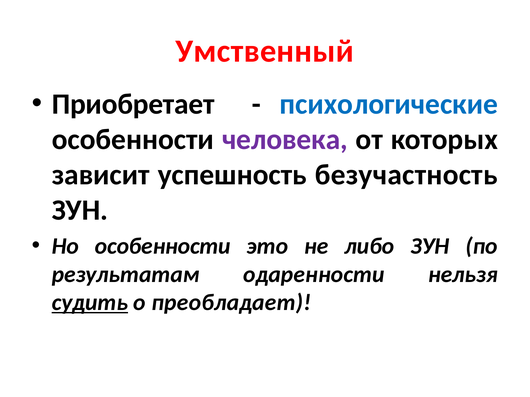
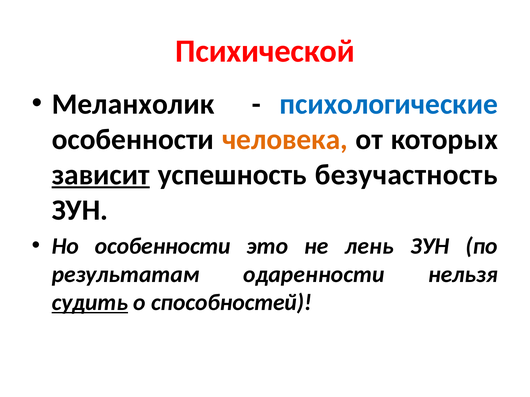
Умственный: Умственный -> Психической
Приобретает: Приобретает -> Меланхолик
человека colour: purple -> orange
зависит underline: none -> present
либо: либо -> лень
преобладает: преобладает -> способностей
